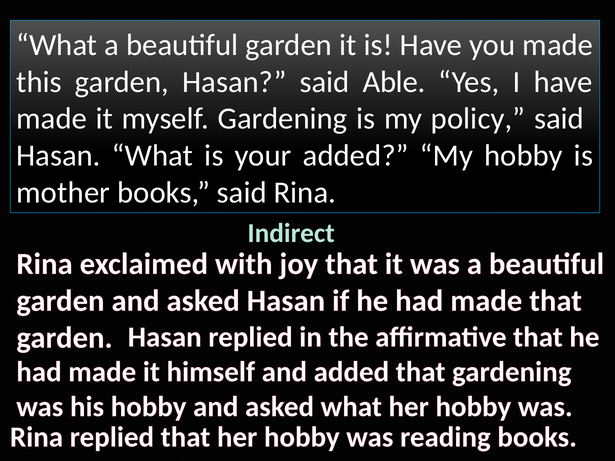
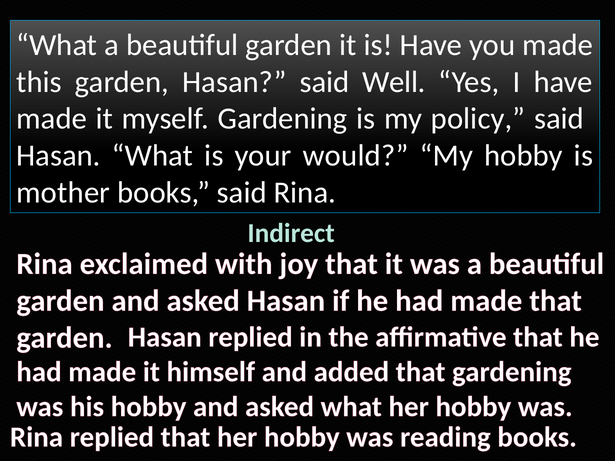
Able: Able -> Well
your added: added -> would
